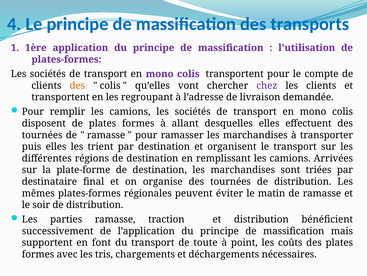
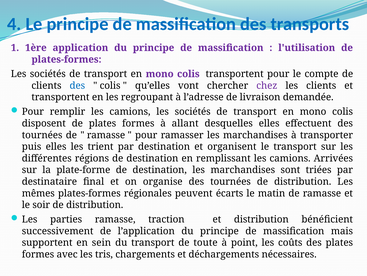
des at (77, 85) colour: orange -> blue
éviter: éviter -> écarts
font: font -> sein
